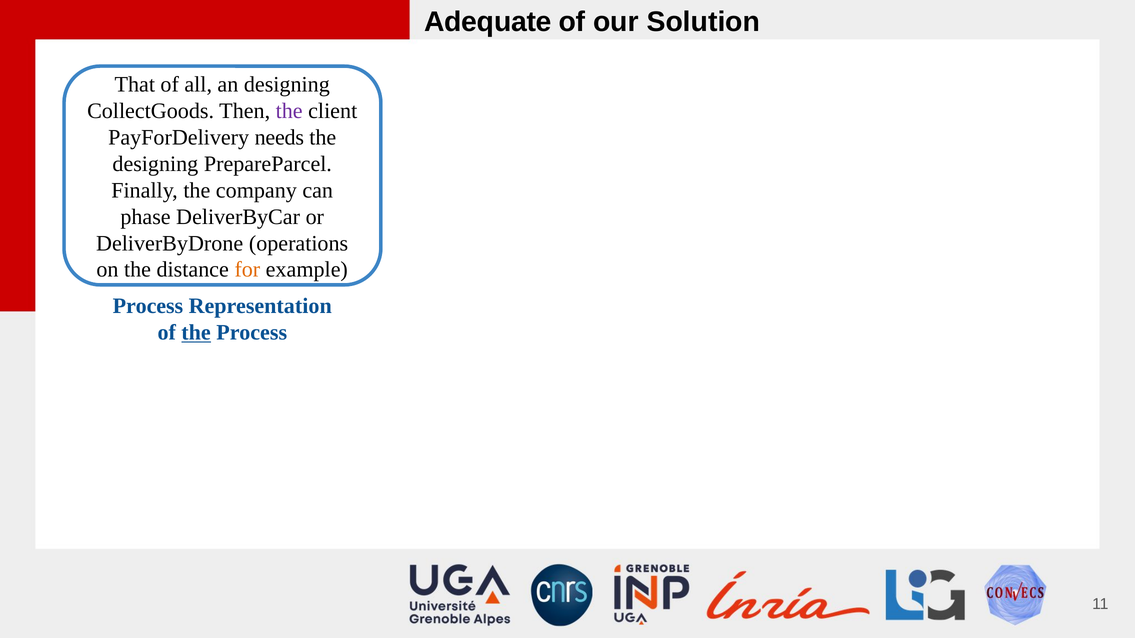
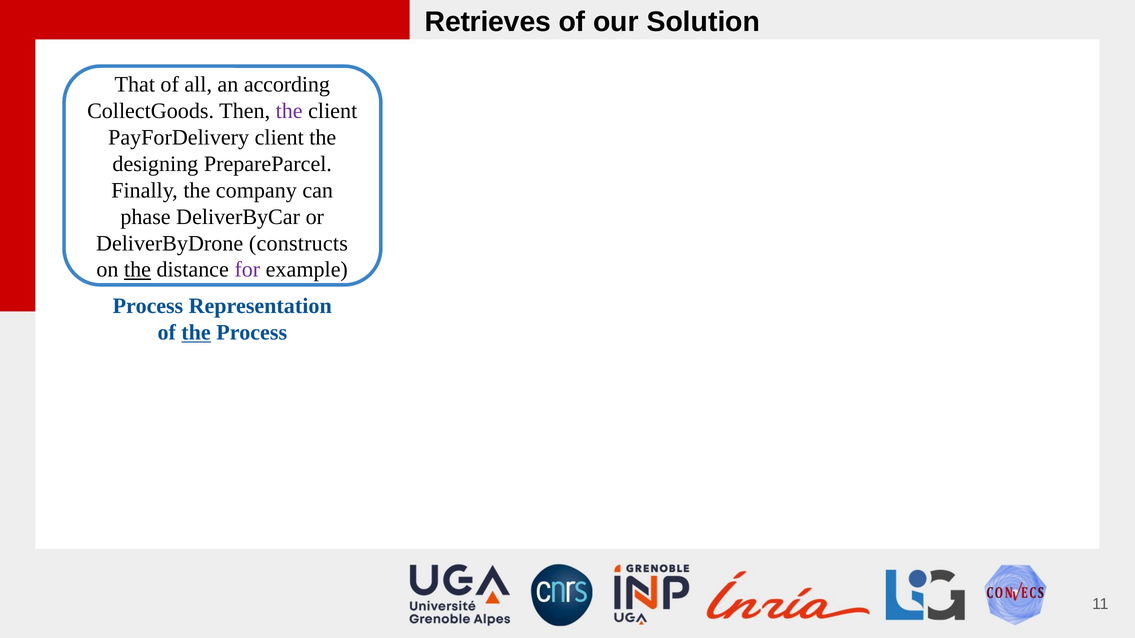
Adequate: Adequate -> Retrieves
an designing: designing -> according
PayForDelivery needs: needs -> client
operations: operations -> constructs
the at (138, 270) underline: none -> present
for colour: orange -> purple
